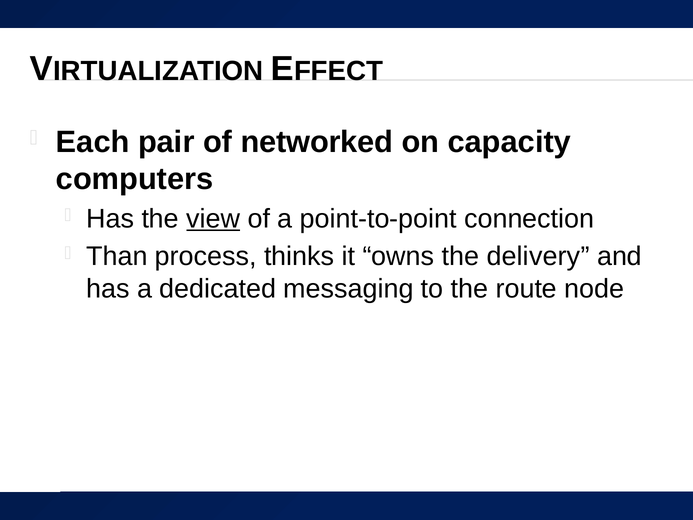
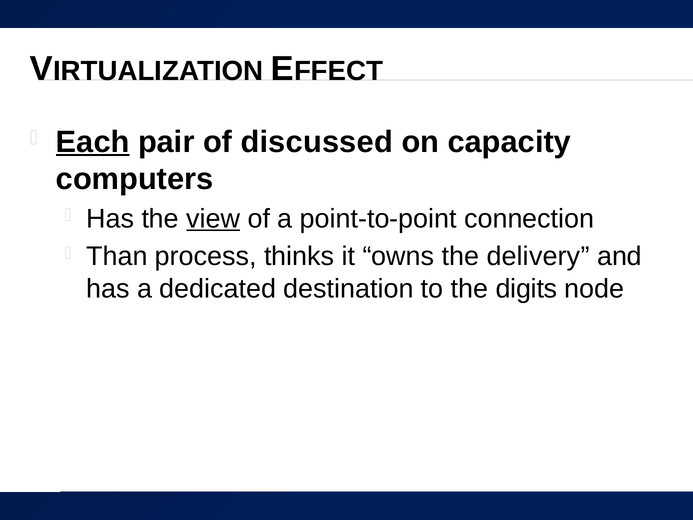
Each underline: none -> present
networked: networked -> discussed
messaging: messaging -> destination
route: route -> digits
